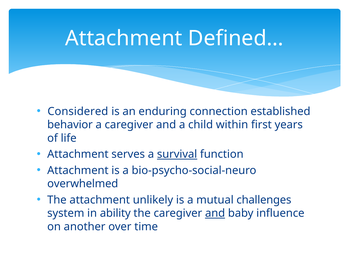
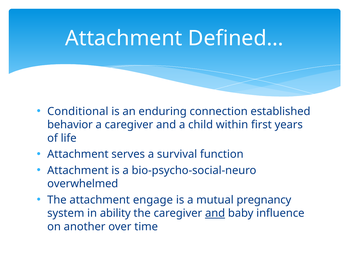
Considered: Considered -> Conditional
survival underline: present -> none
unlikely: unlikely -> engage
challenges: challenges -> pregnancy
